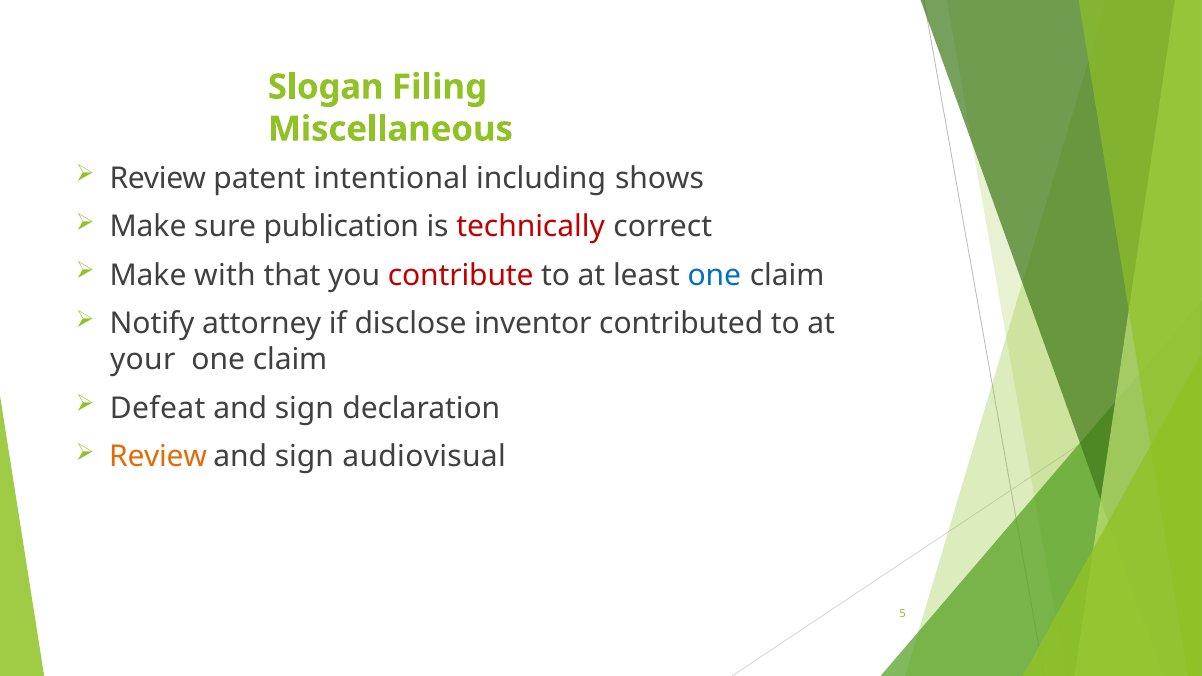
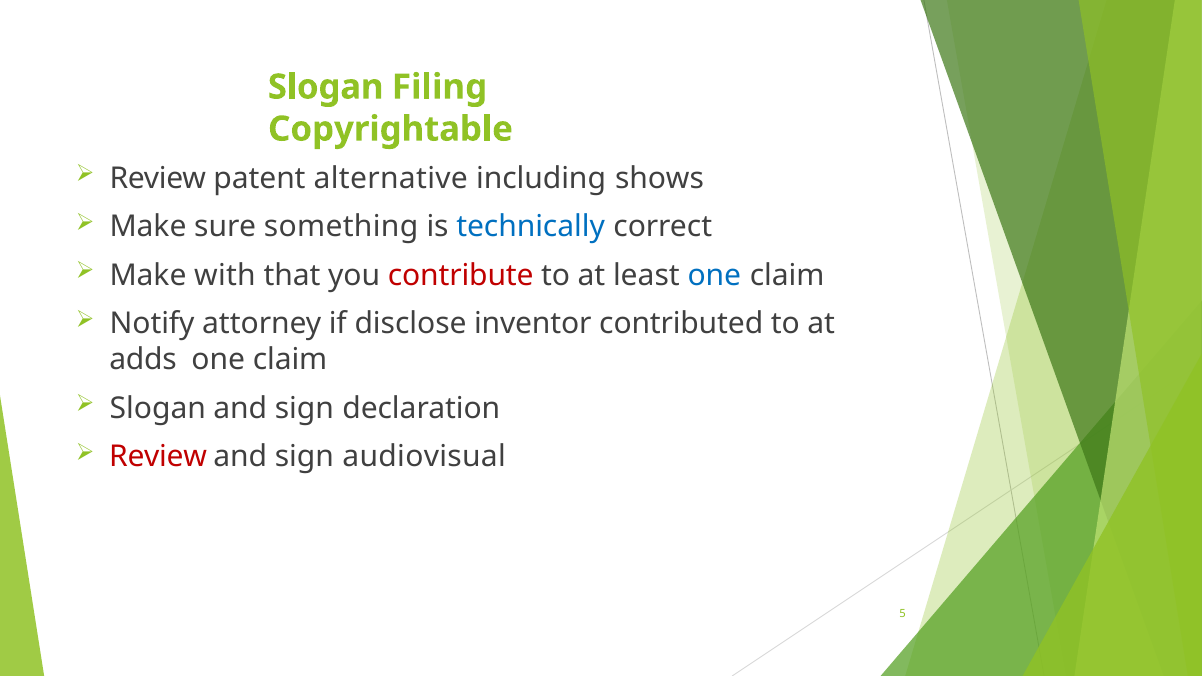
Miscellaneous: Miscellaneous -> Copyrightable
intentional: intentional -> alternative
publication: publication -> something
technically colour: red -> blue
your: your -> adds
Defeat at (158, 408): Defeat -> Slogan
Review at (158, 457) colour: orange -> red
